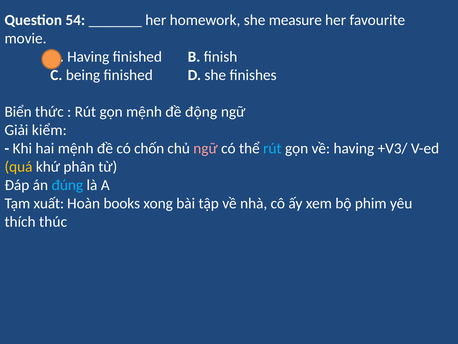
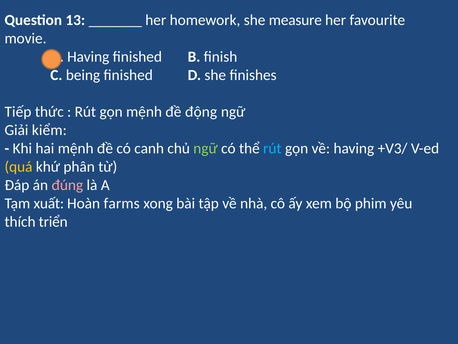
54: 54 -> 13
Biển: Biển -> Tiếp
chốn: chốn -> canh
ngữ at (206, 148) colour: pink -> light green
đúng colour: light blue -> pink
books: books -> farms
thúc: thúc -> triển
